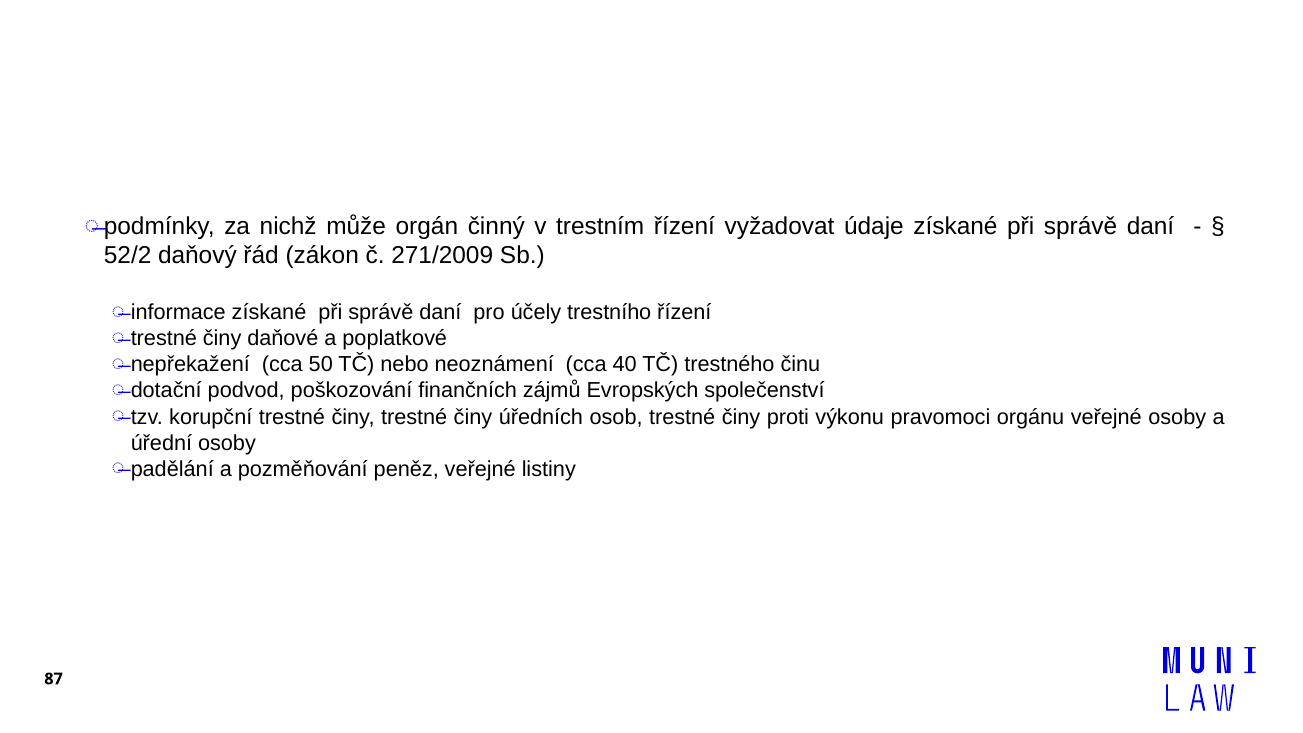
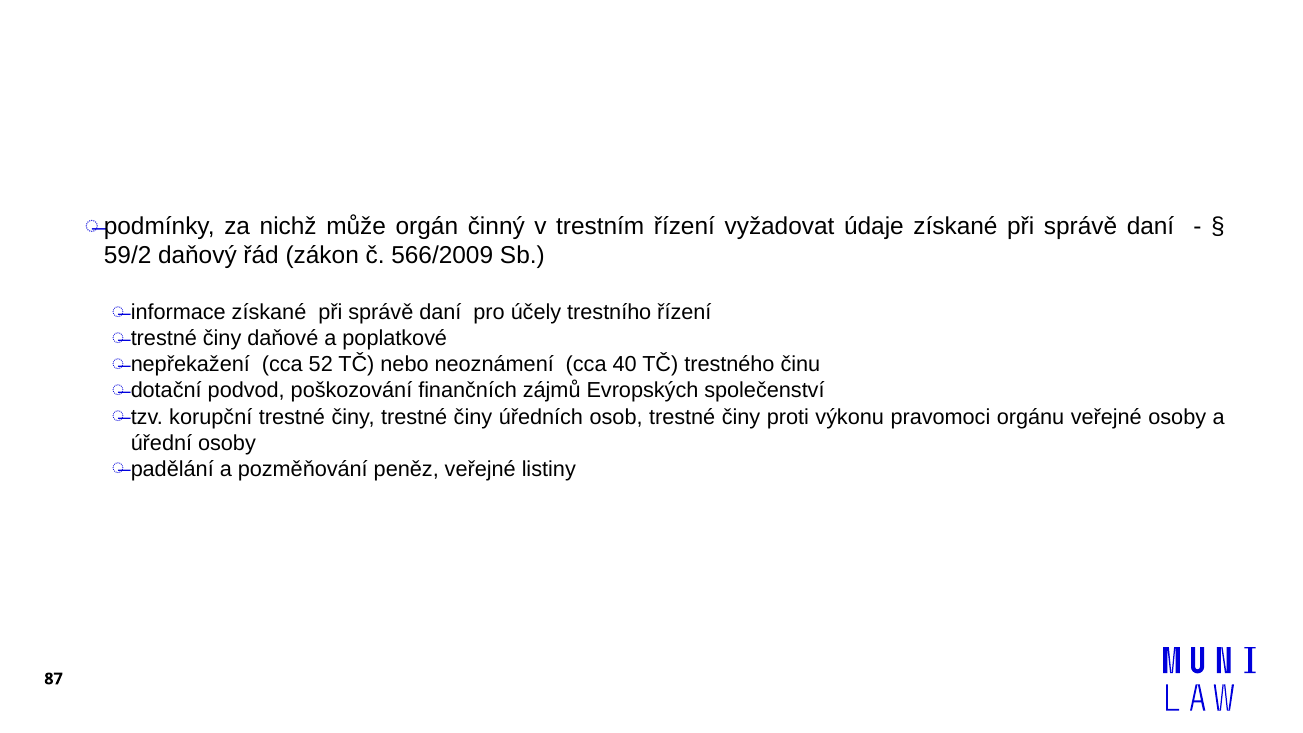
52/2: 52/2 -> 59/2
271/2009: 271/2009 -> 566/2009
50: 50 -> 52
